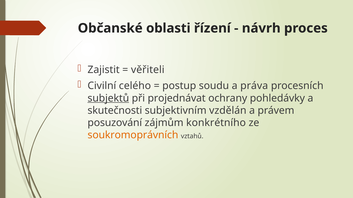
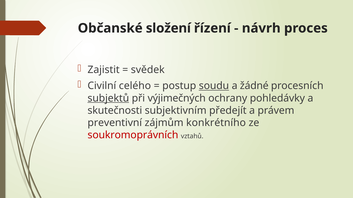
oblasti: oblasti -> složení
věřiteli: věřiteli -> svědek
soudu underline: none -> present
práva: práva -> žádné
projednávat: projednávat -> výjimečných
vzdělán: vzdělán -> předejít
posuzování: posuzování -> preventivní
soukromoprávních colour: orange -> red
